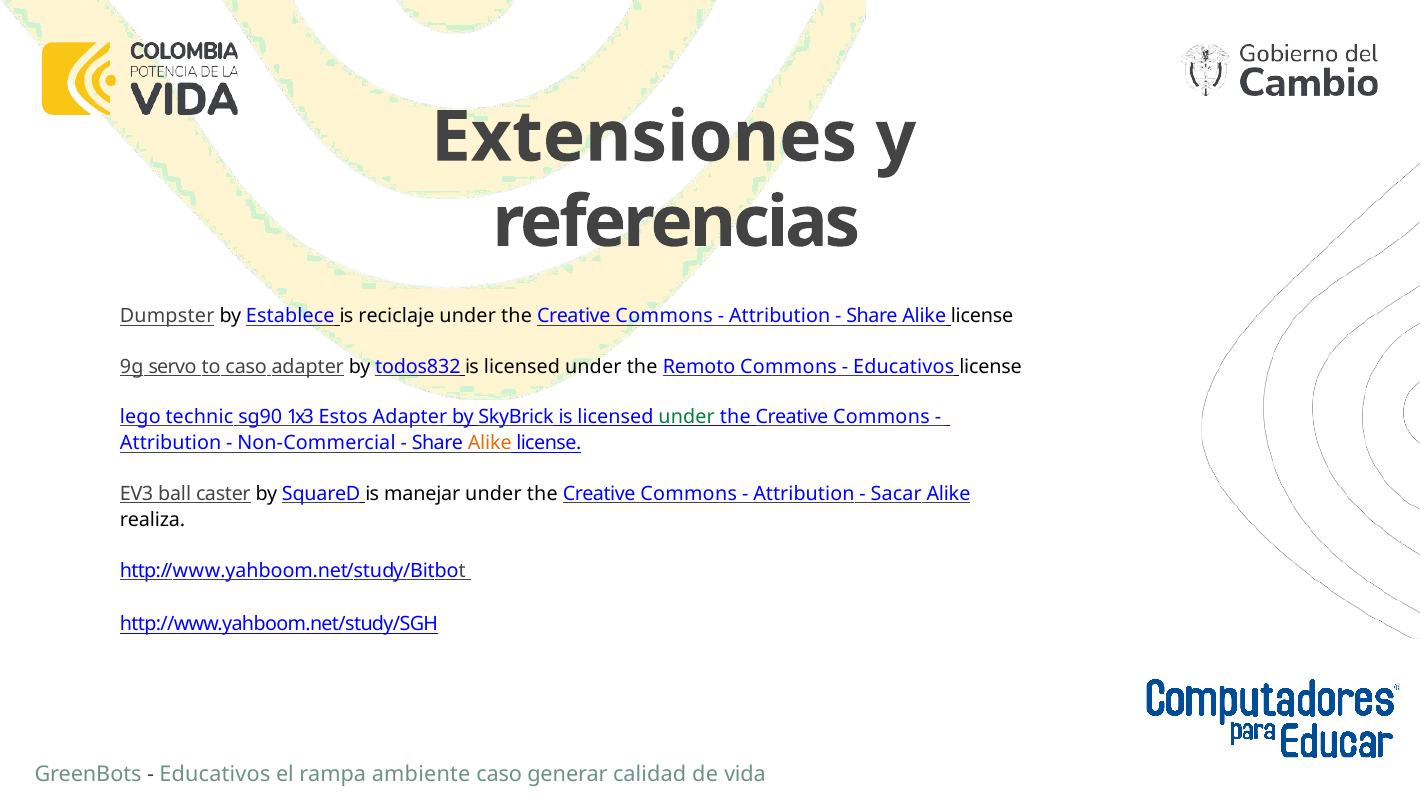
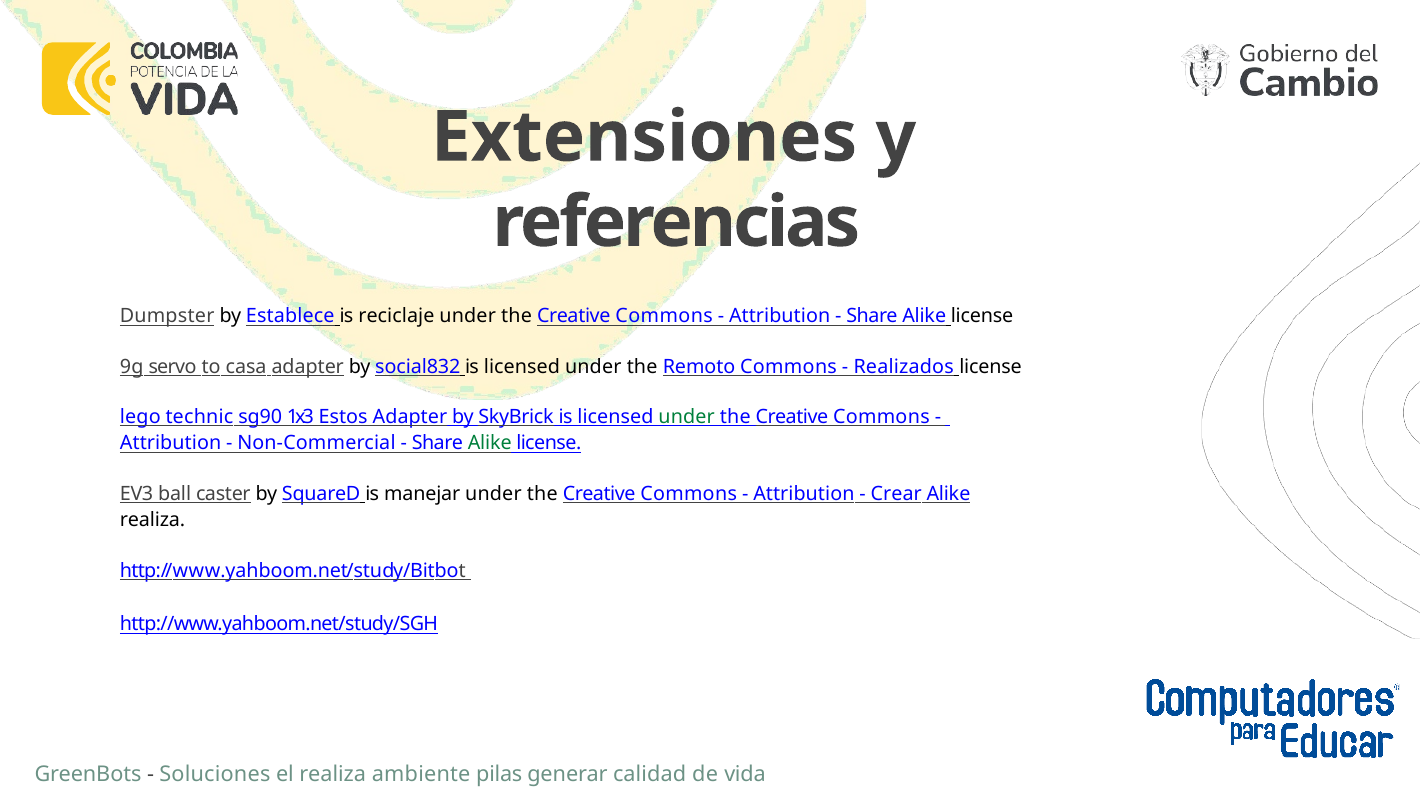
to caso: caso -> casa
todos832: todos832 -> social832
Educativos at (904, 366): Educativos -> Realizados
Alike at (490, 443) colour: orange -> green
Sacar: Sacar -> Crear
Educativos at (215, 774): Educativos -> Soluciones
el rampa: rampa -> realiza
ambiente caso: caso -> pilas
